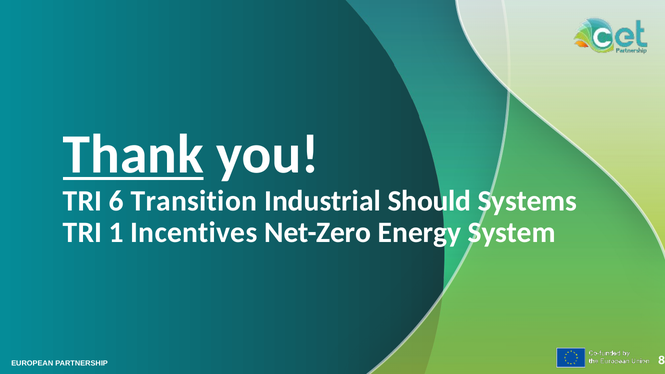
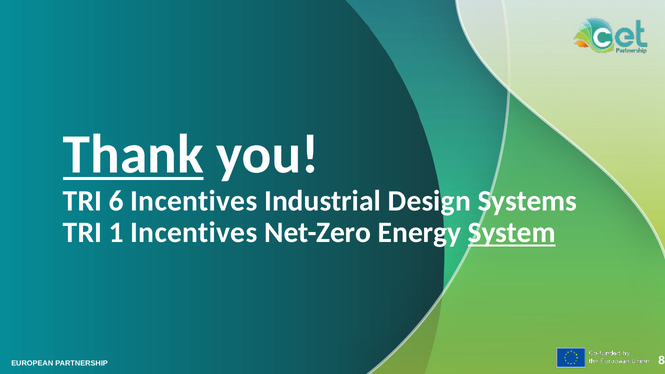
6 Transition: Transition -> Incentives
Should: Should -> Design
System underline: none -> present
